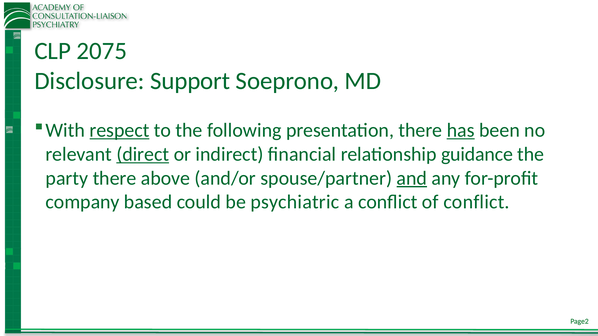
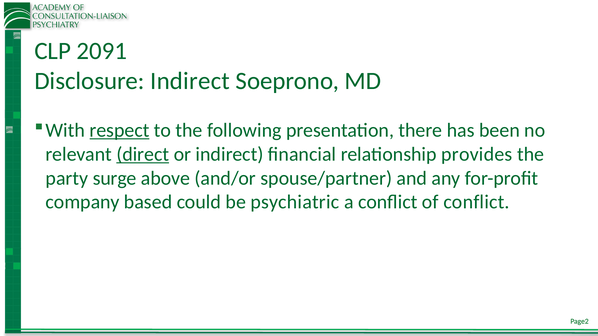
2075: 2075 -> 2091
Disclosure Support: Support -> Indirect
has underline: present -> none
guidance: guidance -> provides
party there: there -> surge
and underline: present -> none
